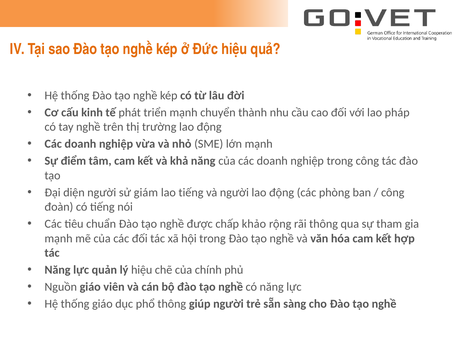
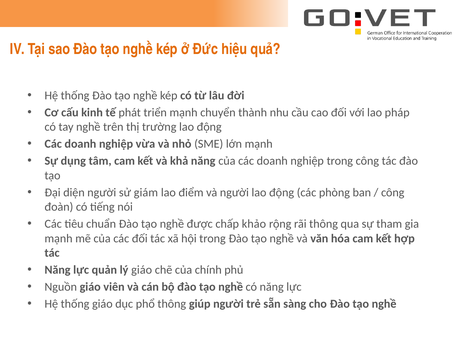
điểm: điểm -> dụng
lao tiếng: tiếng -> điểm
lý hiệu: hiệu -> giáo
